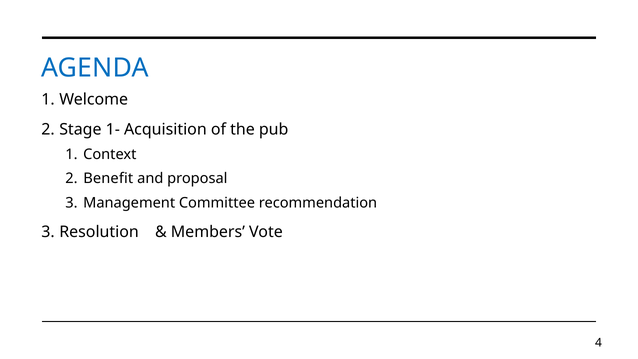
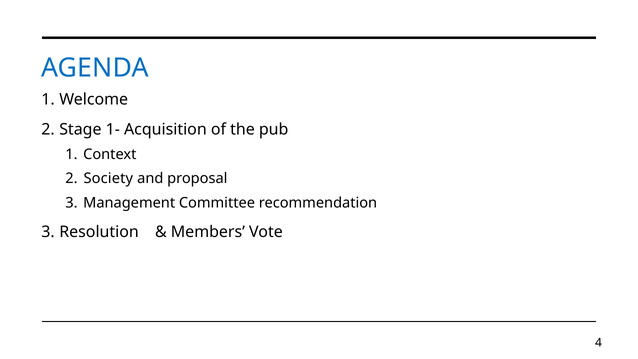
Benefit: Benefit -> Society
